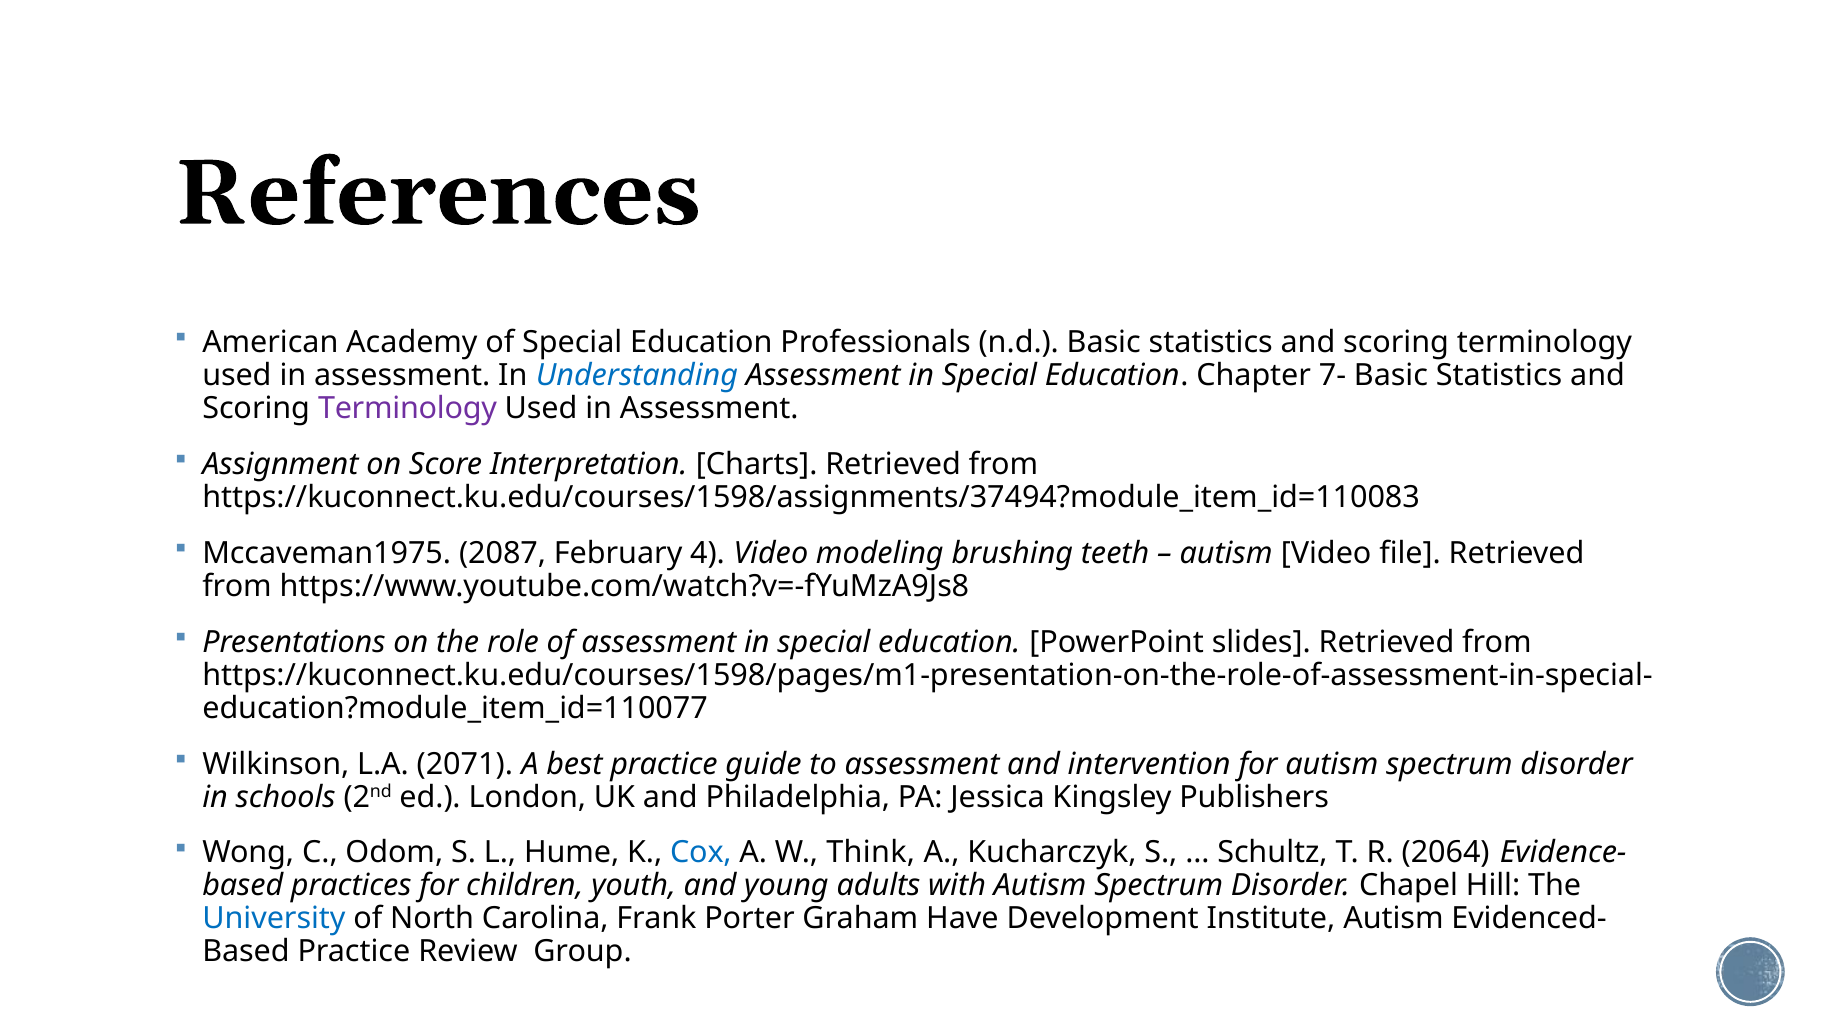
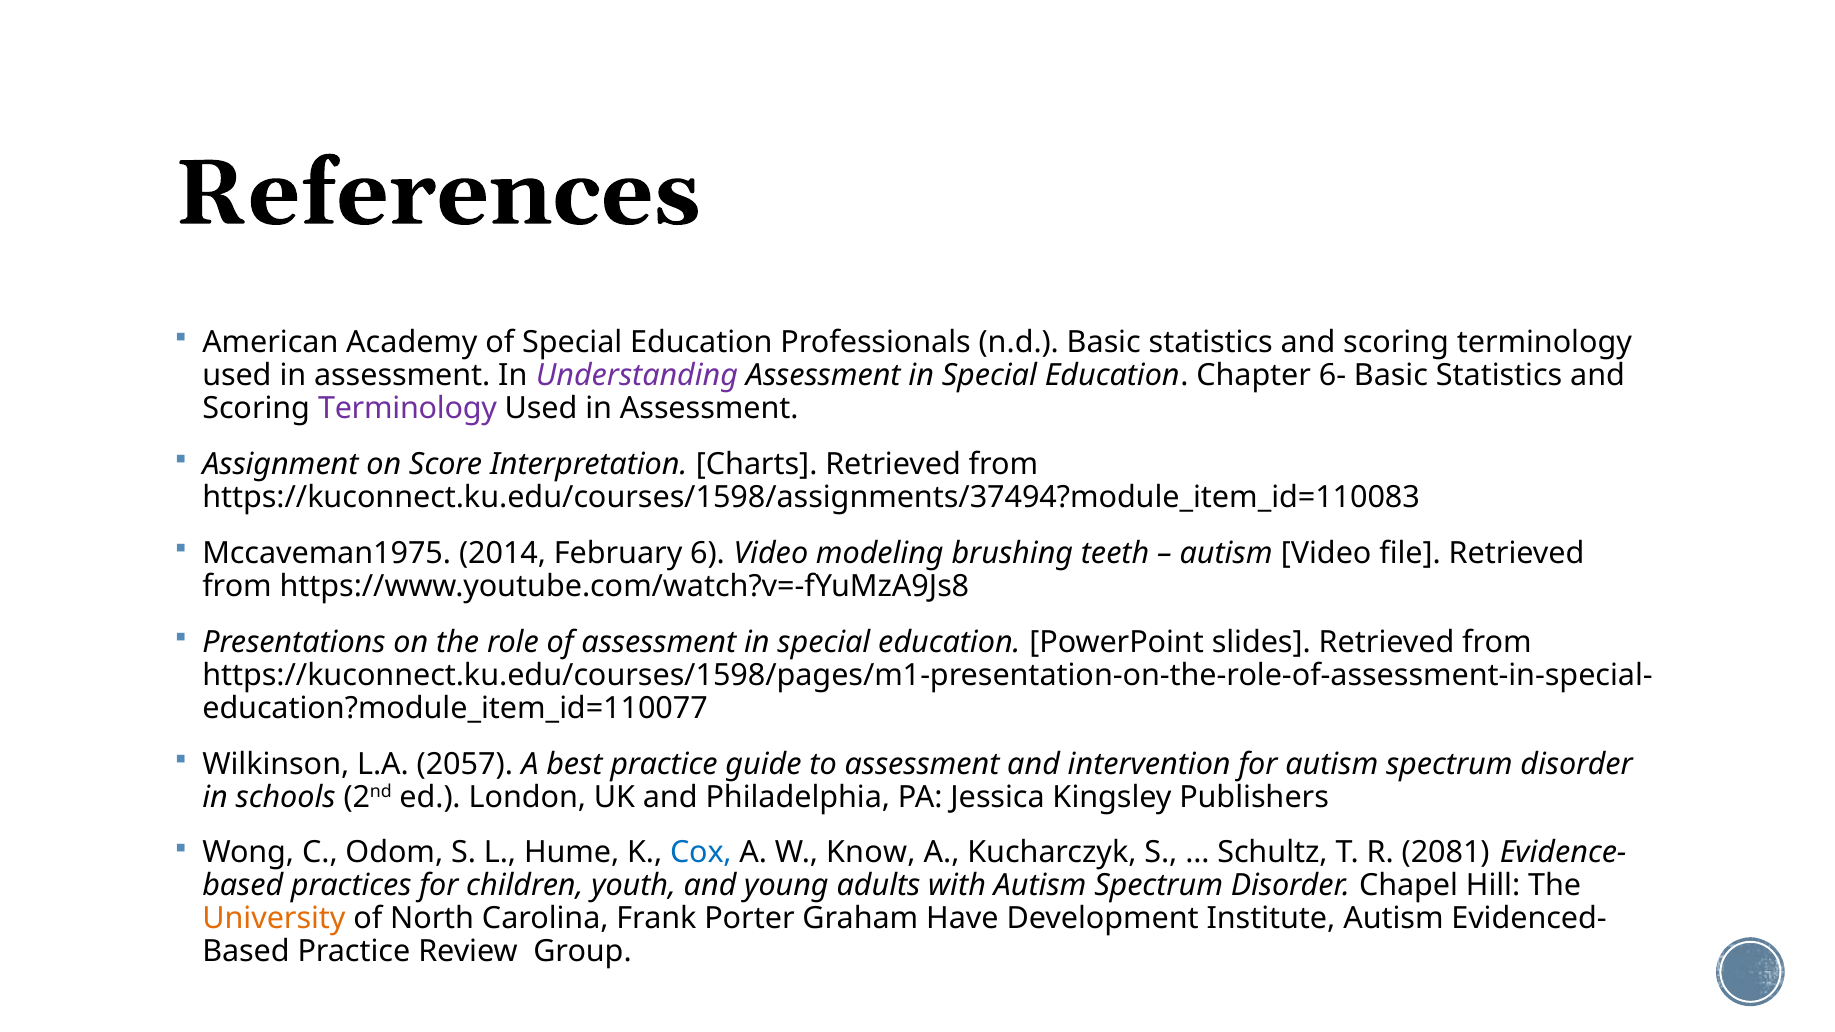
Understanding colour: blue -> purple
7‐: 7‐ -> 6‐
2087: 2087 -> 2014
4: 4 -> 6
2071: 2071 -> 2057
Think: Think -> Know
2064: 2064 -> 2081
University colour: blue -> orange
